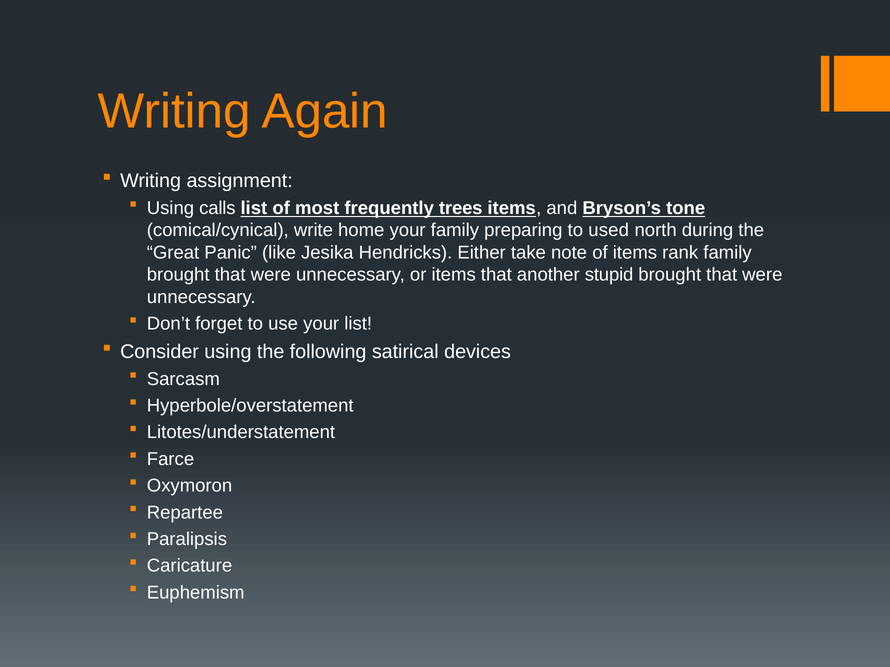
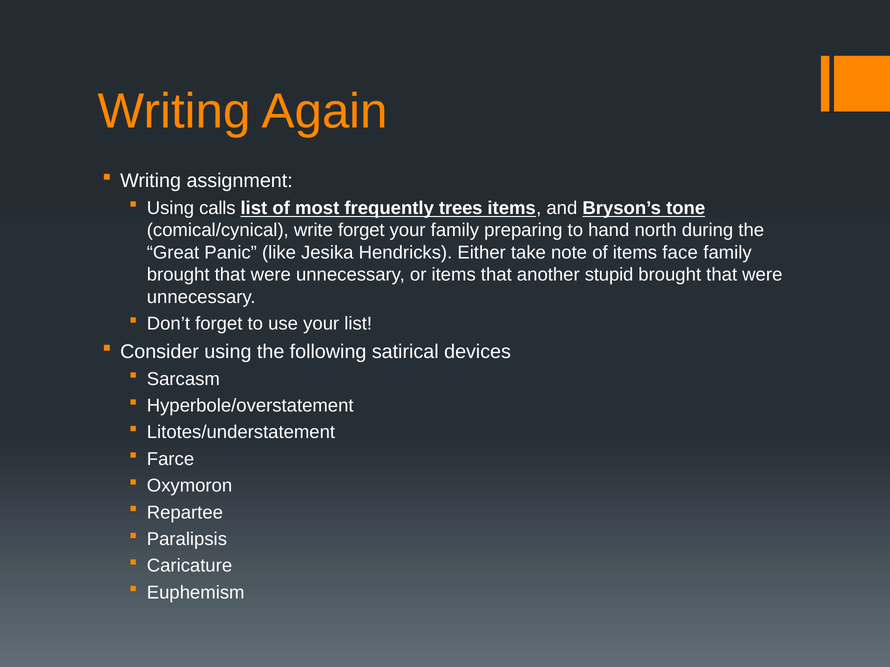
write home: home -> forget
used: used -> hand
rank: rank -> face
